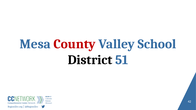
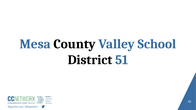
County colour: red -> black
